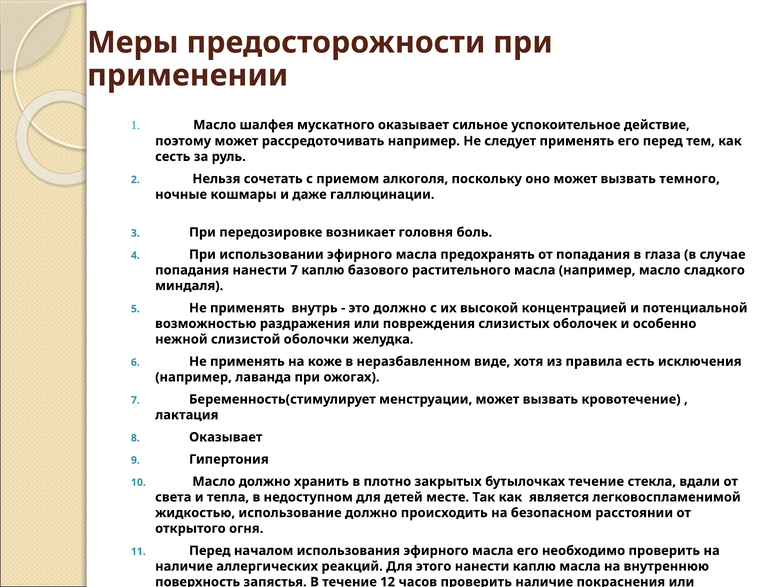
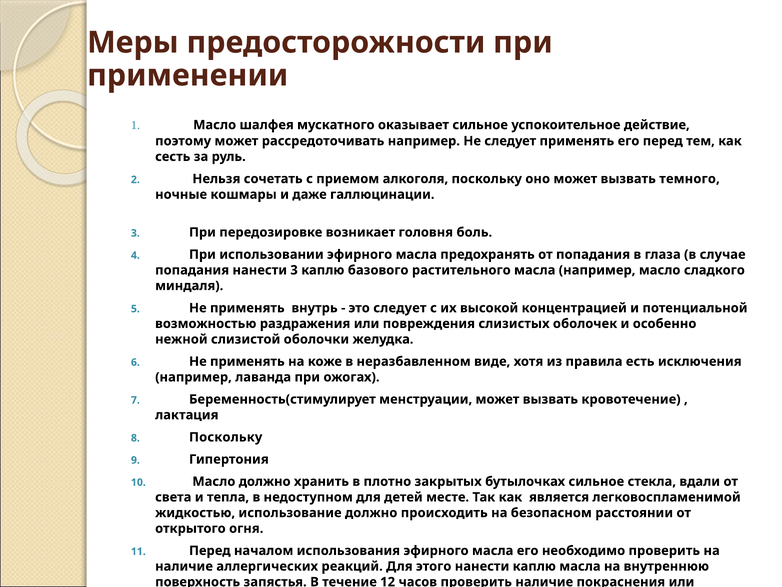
нанести 7: 7 -> 3
это должно: должно -> следует
Оказывает at (226, 437): Оказывает -> Поскольку
бутылочках течение: течение -> сильное
